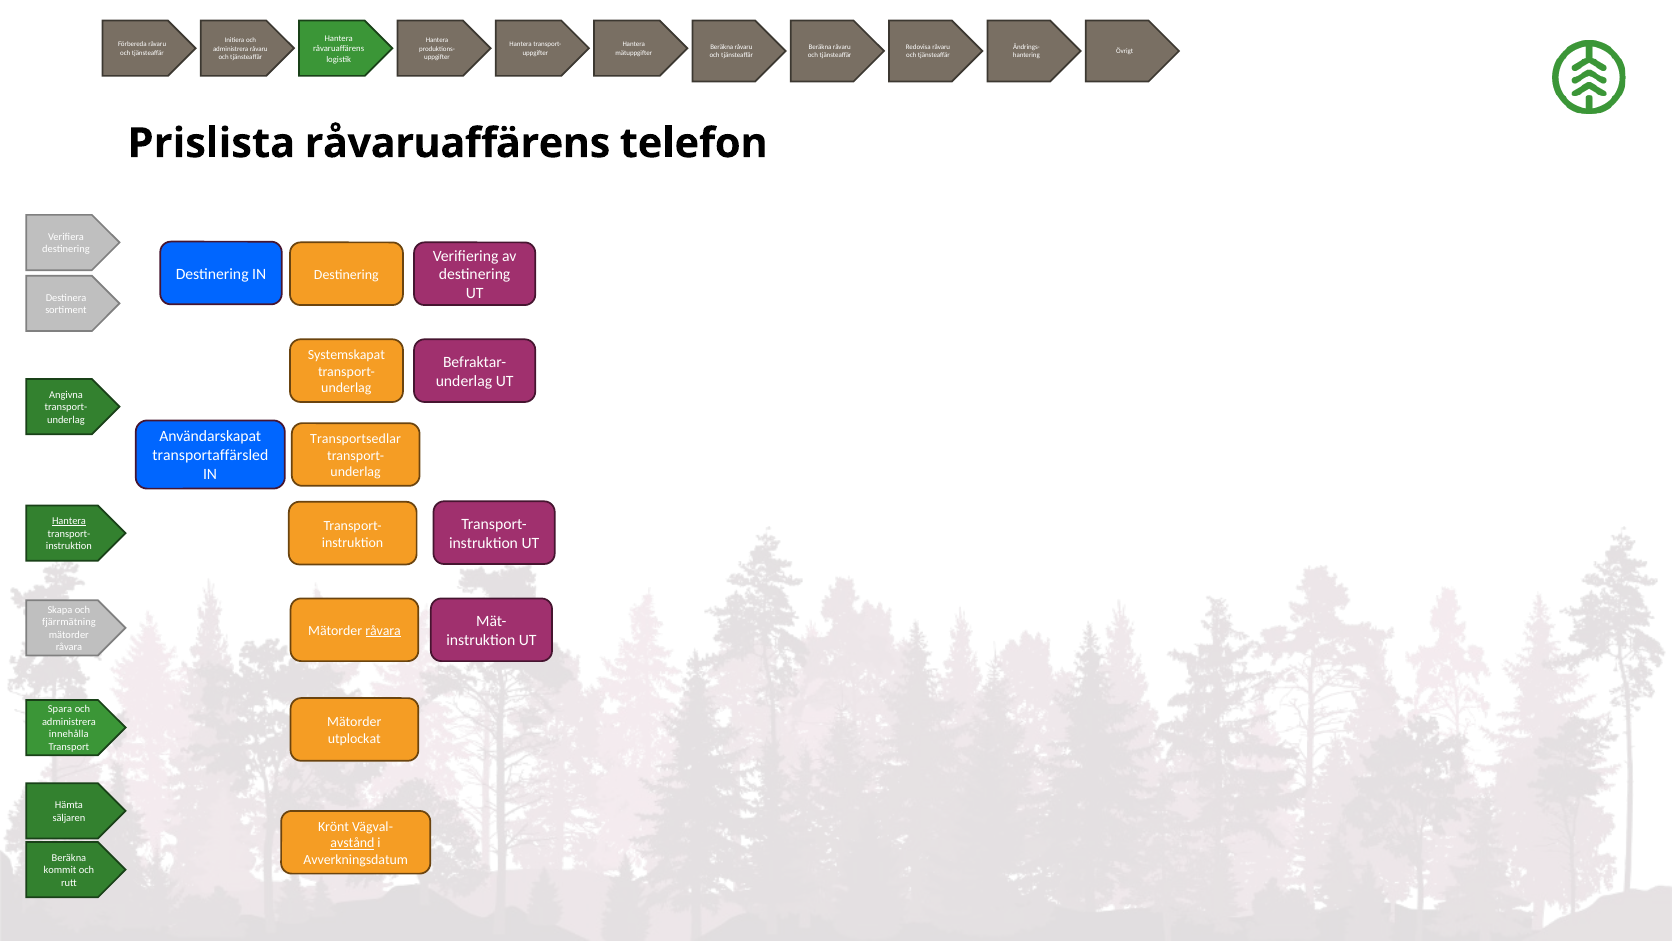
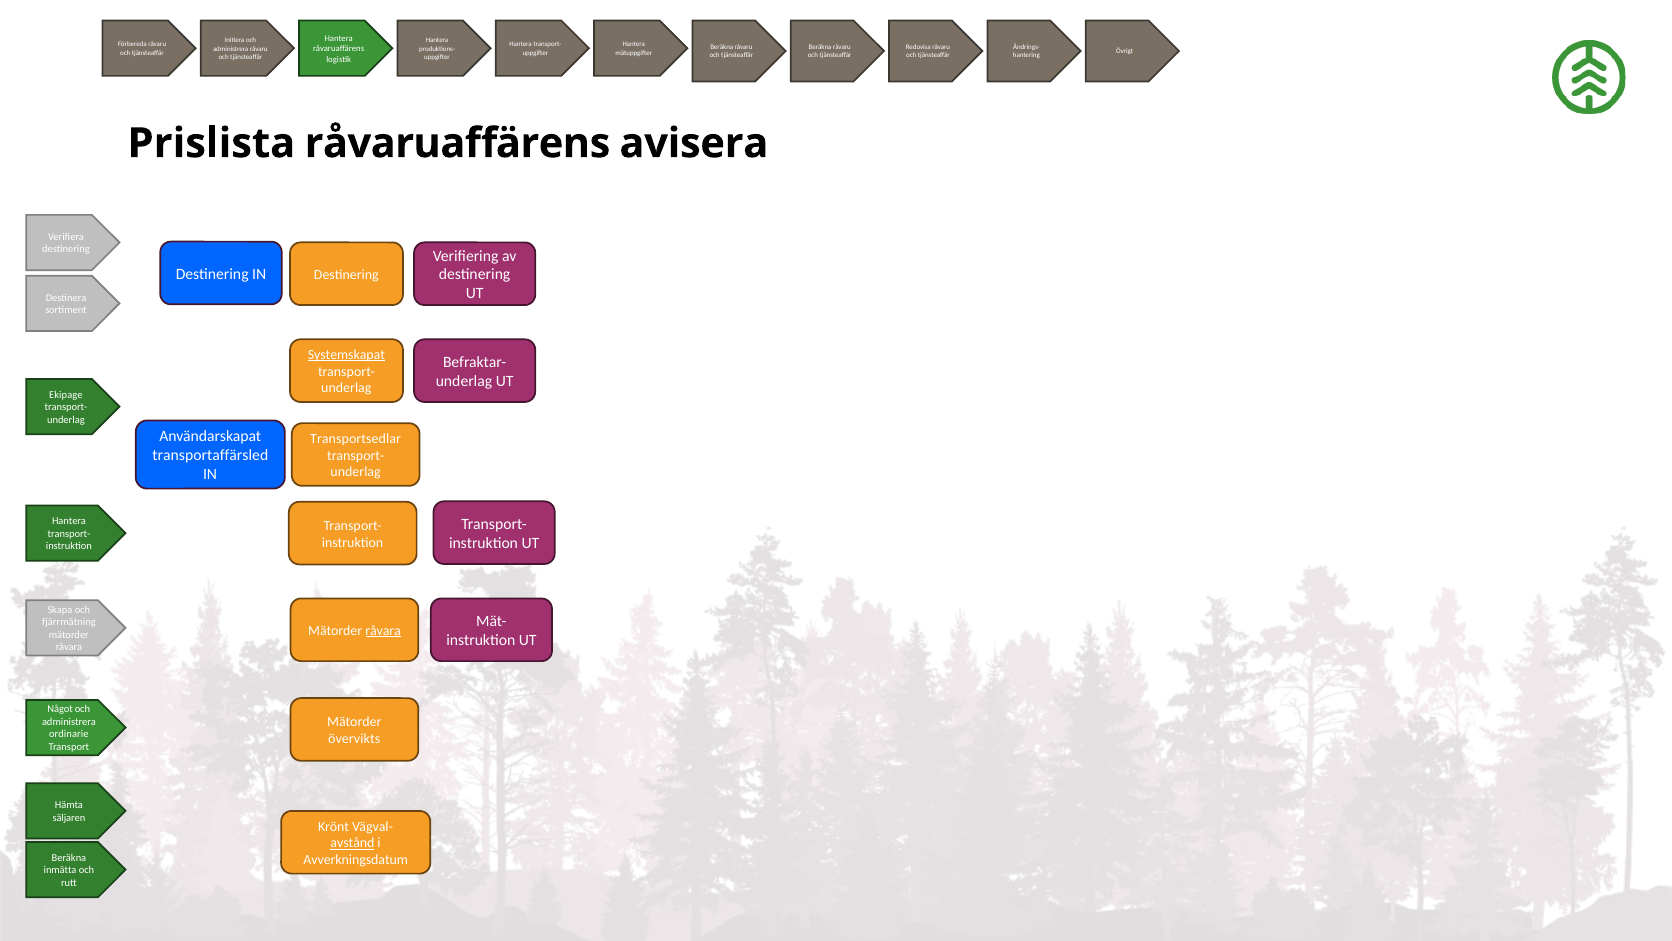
telefon: telefon -> avisera
Systemskapat underline: none -> present
Angivna: Angivna -> Ekipage
Hantera at (69, 521) underline: present -> none
Spara: Spara -> Något
innehålla: innehålla -> ordinarie
utplockat: utplockat -> övervikts
kommit: kommit -> inmätta
